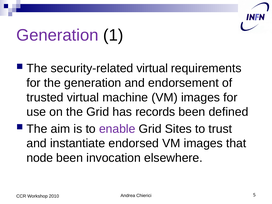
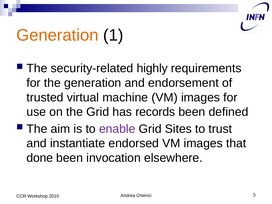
Generation at (57, 35) colour: purple -> orange
security-related virtual: virtual -> highly
node: node -> done
